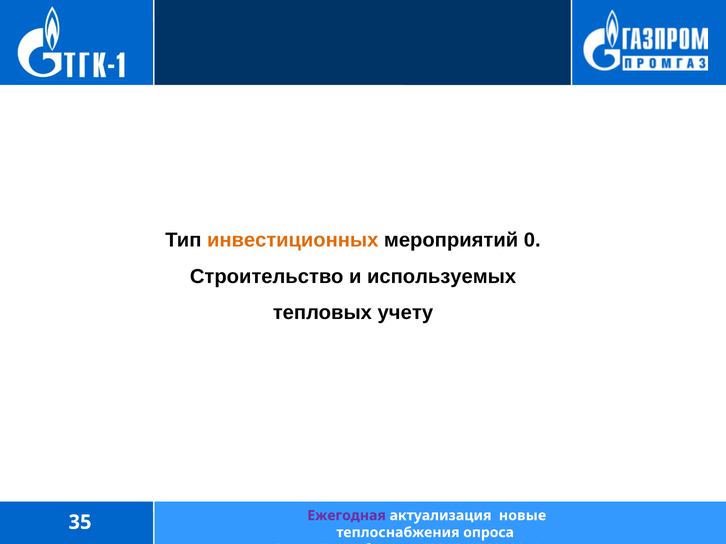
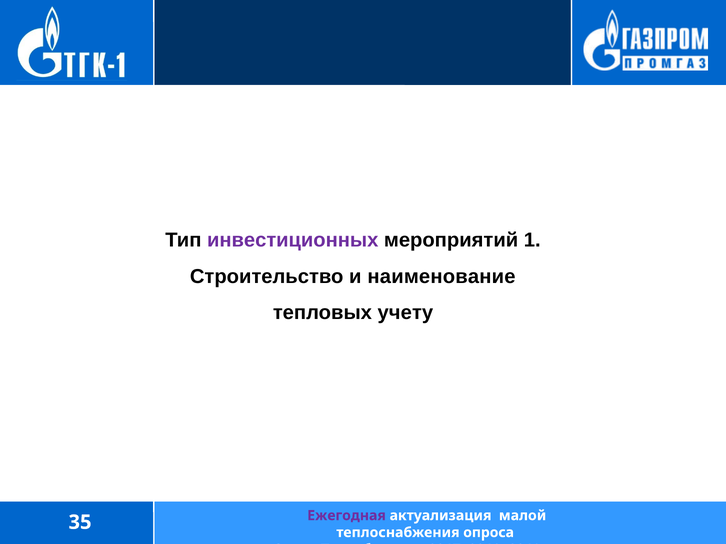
инвестиционных colour: orange -> purple
0: 0 -> 1
используемых: используемых -> наименование
новые: новые -> малой
